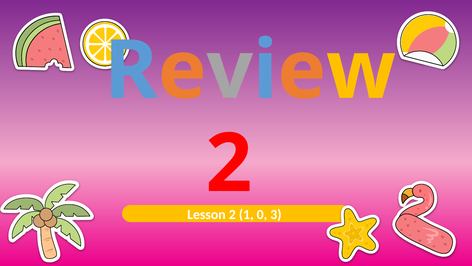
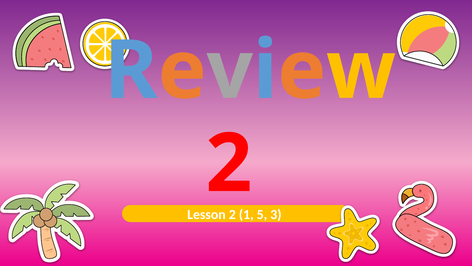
0: 0 -> 5
